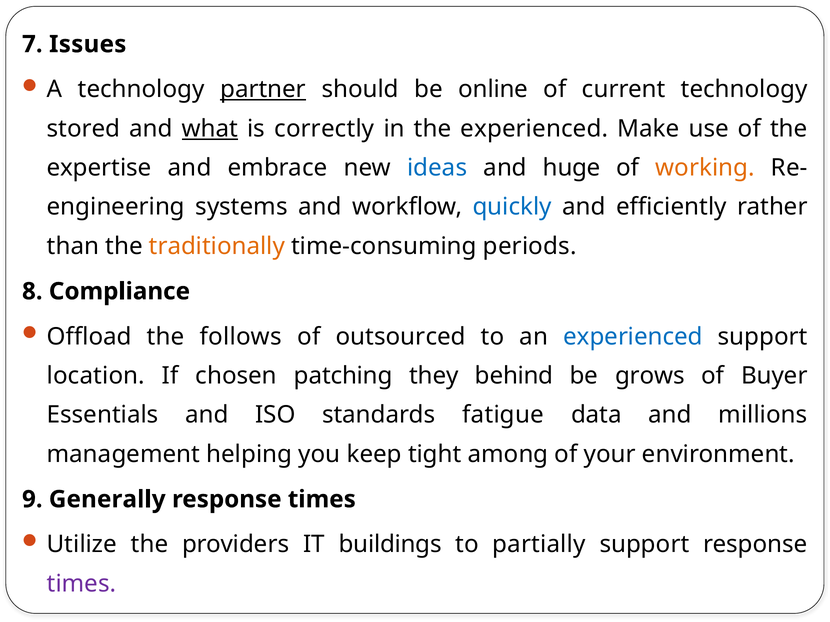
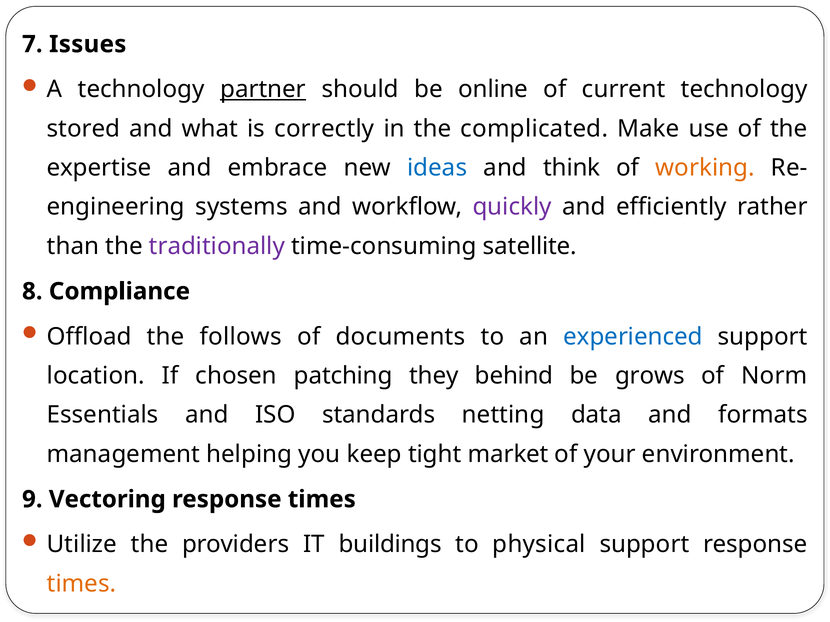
what underline: present -> none
the experienced: experienced -> complicated
huge: huge -> think
quickly colour: blue -> purple
traditionally colour: orange -> purple
periods: periods -> satellite
outsourced: outsourced -> documents
Buyer: Buyer -> Norm
fatigue: fatigue -> netting
millions: millions -> formats
among: among -> market
Generally: Generally -> Vectoring
partially: partially -> physical
times at (82, 584) colour: purple -> orange
